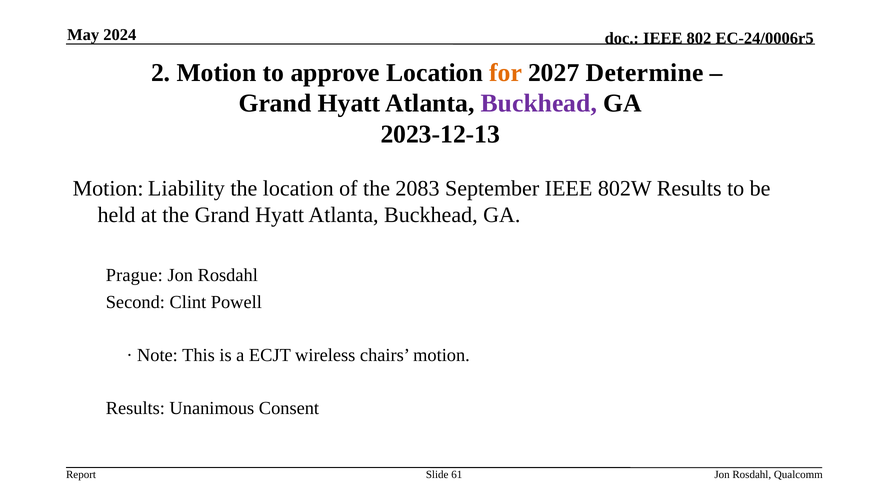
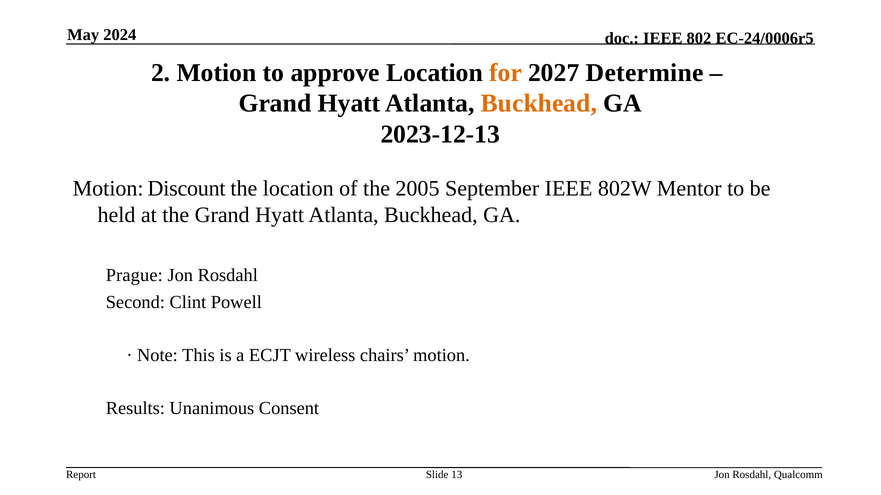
Buckhead at (539, 104) colour: purple -> orange
Liability: Liability -> Discount
2083: 2083 -> 2005
802W Results: Results -> Mentor
61: 61 -> 13
